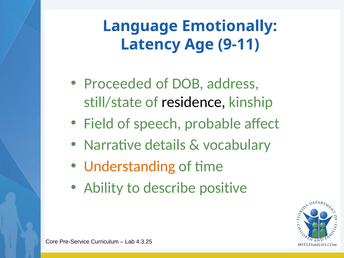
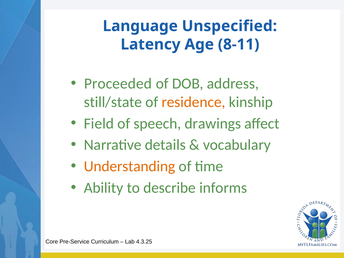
Emotionally: Emotionally -> Unspecified
9-11: 9-11 -> 8-11
residence colour: black -> orange
probable: probable -> drawings
positive: positive -> informs
